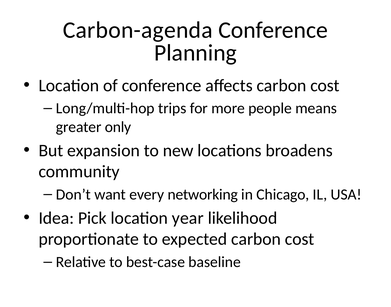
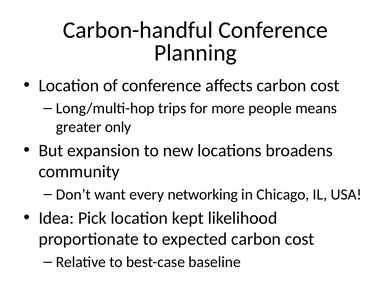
Carbon-agenda: Carbon-agenda -> Carbon-handful
year: year -> kept
